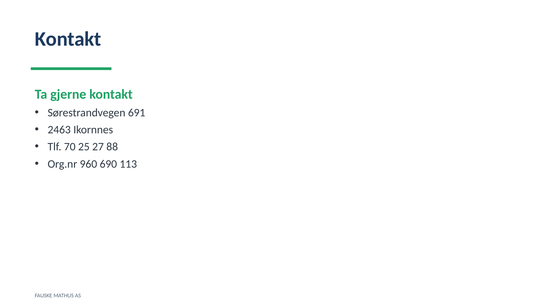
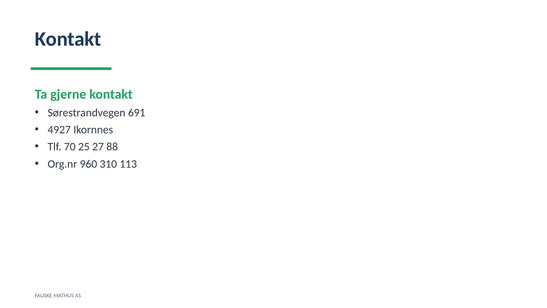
2463: 2463 -> 4927
690: 690 -> 310
